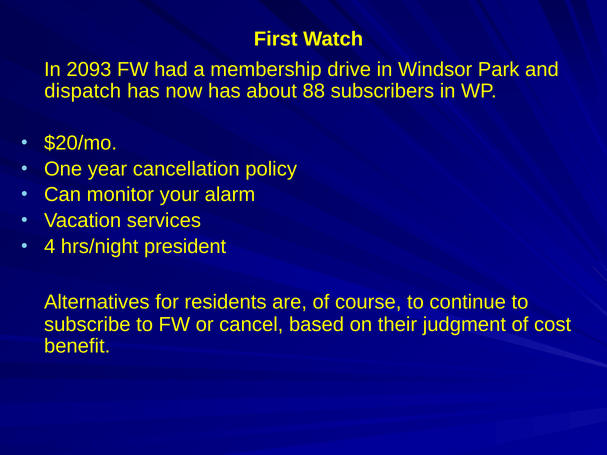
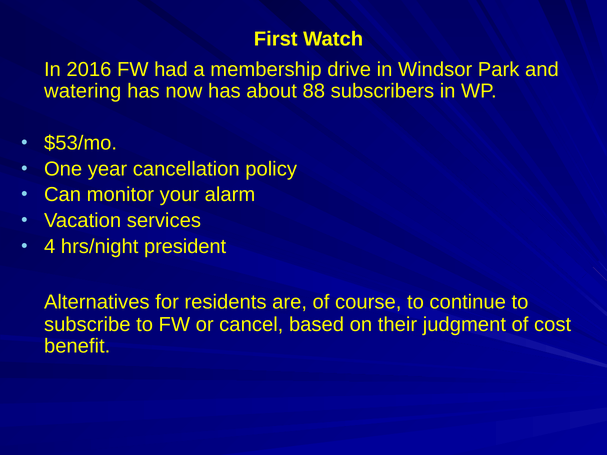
2093: 2093 -> 2016
dispatch: dispatch -> watering
$20/mo: $20/mo -> $53/mo
